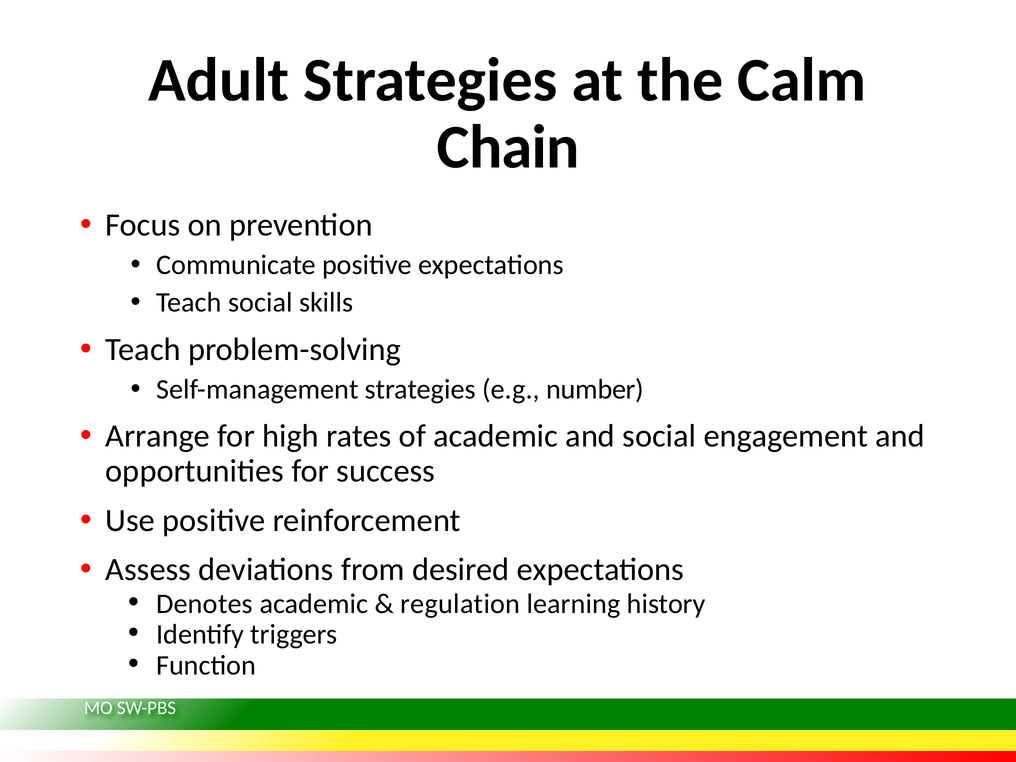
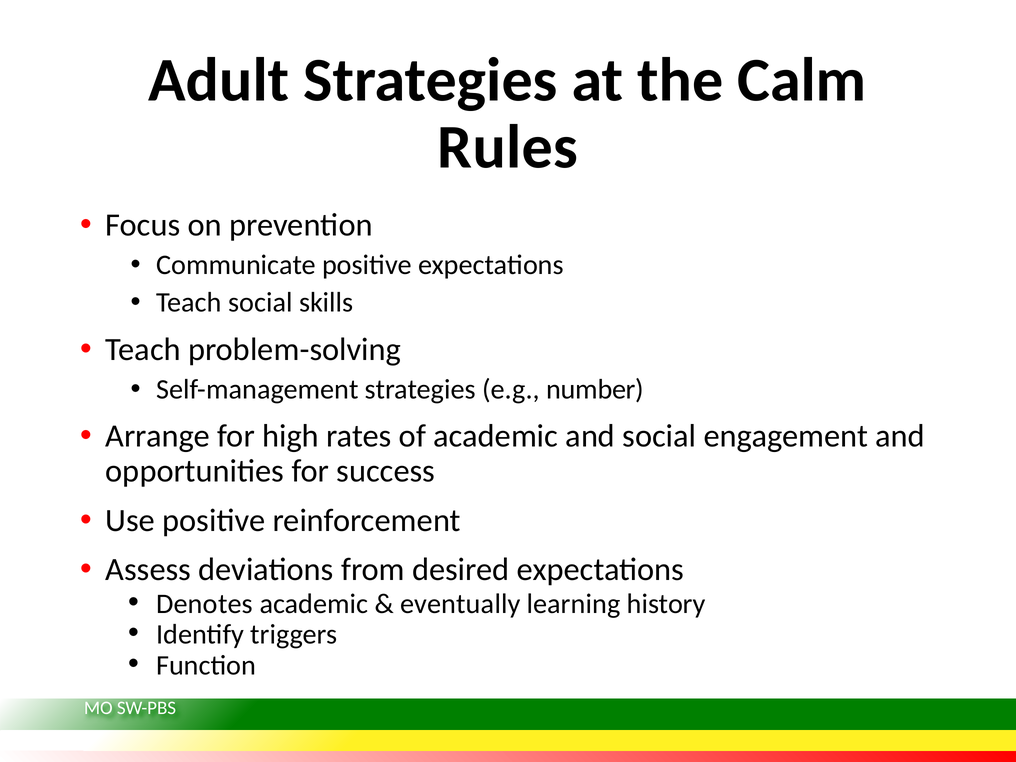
Chain: Chain -> Rules
regulation: regulation -> eventually
